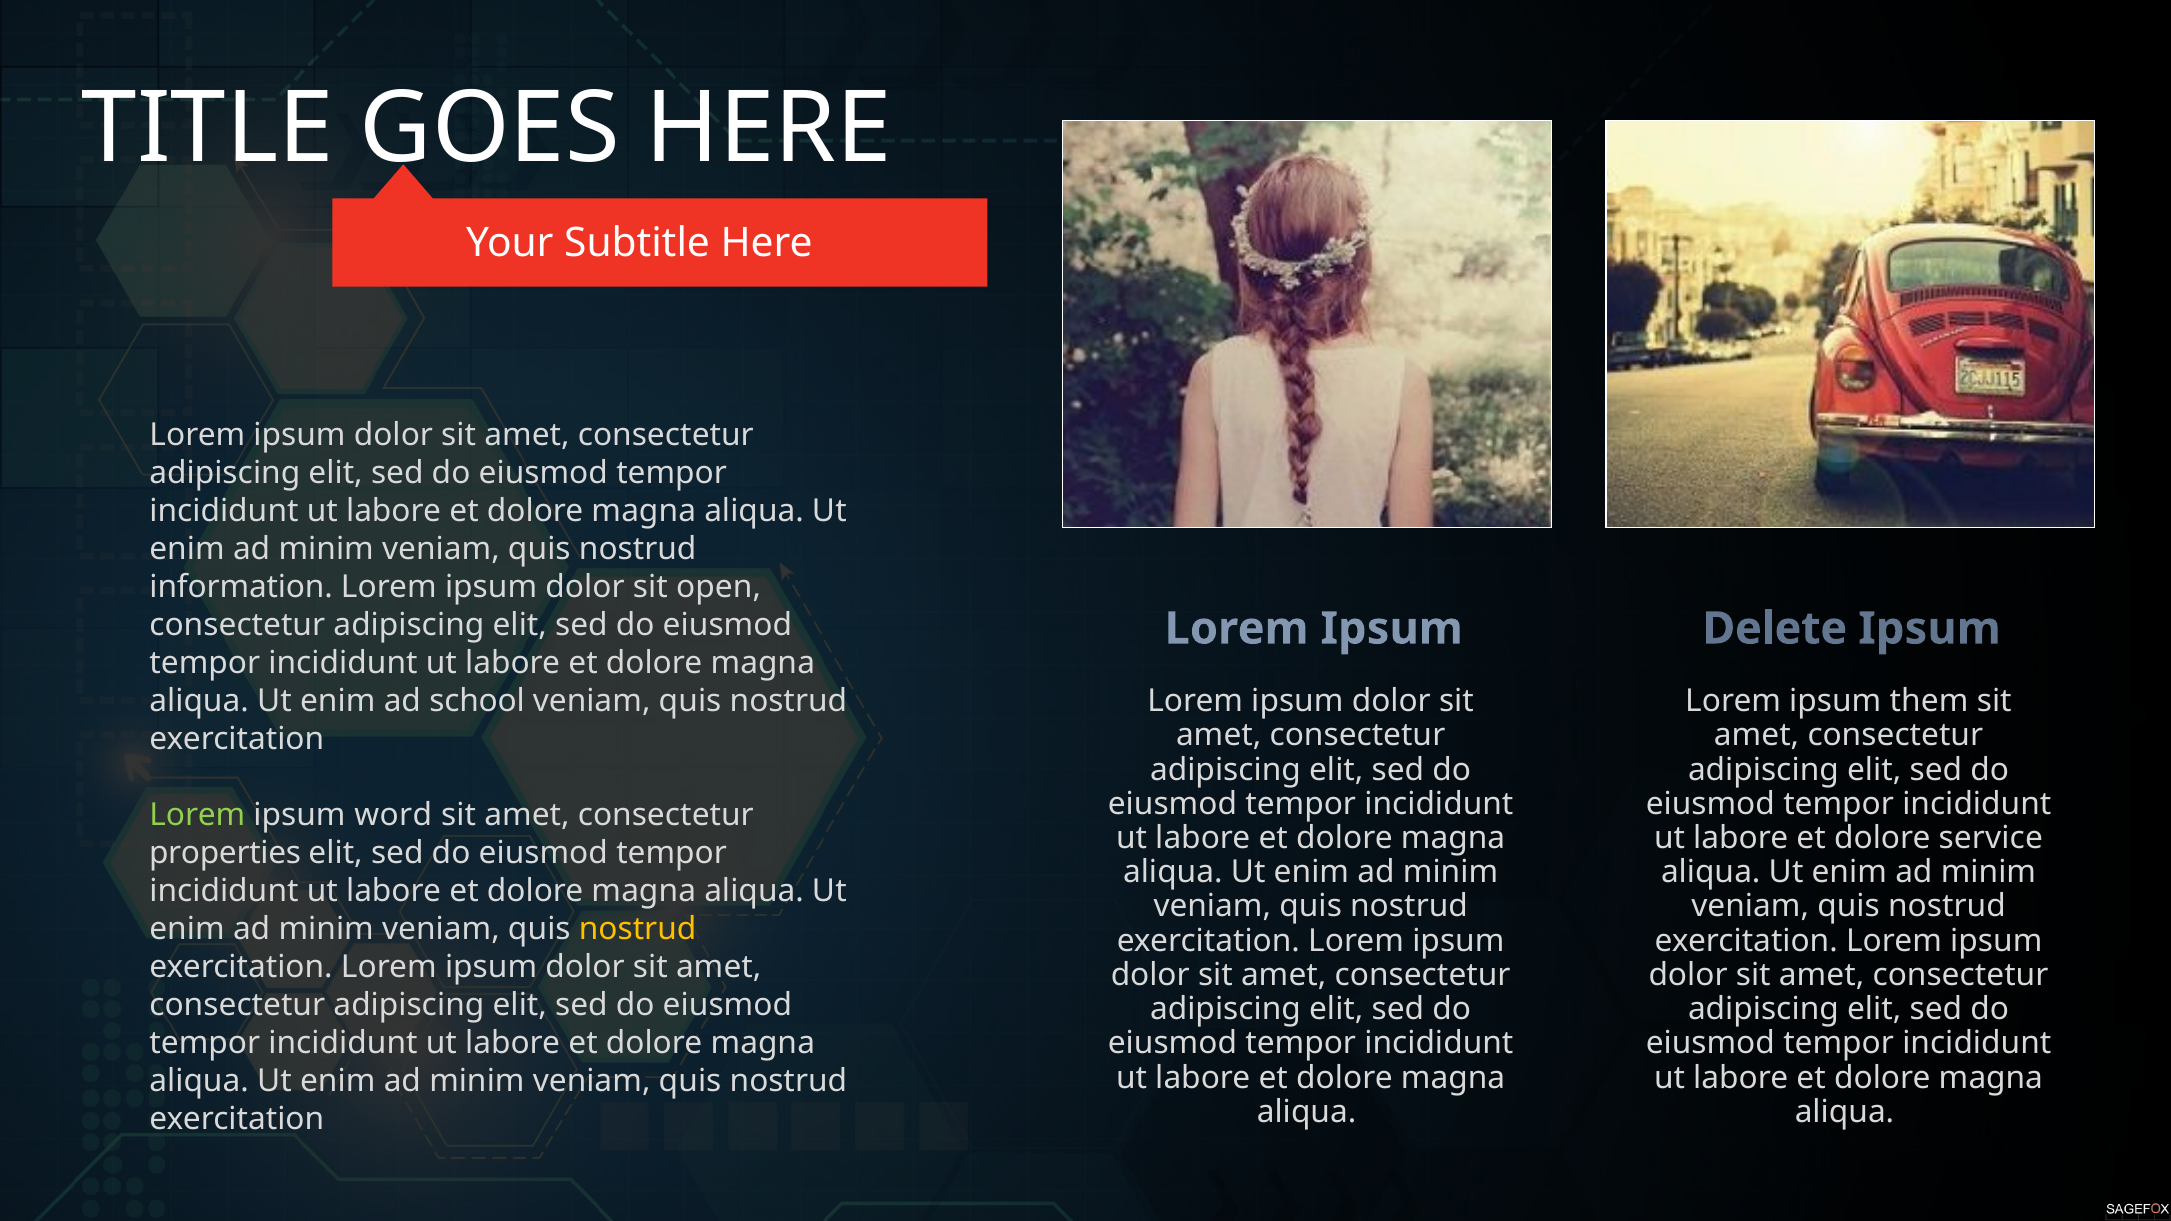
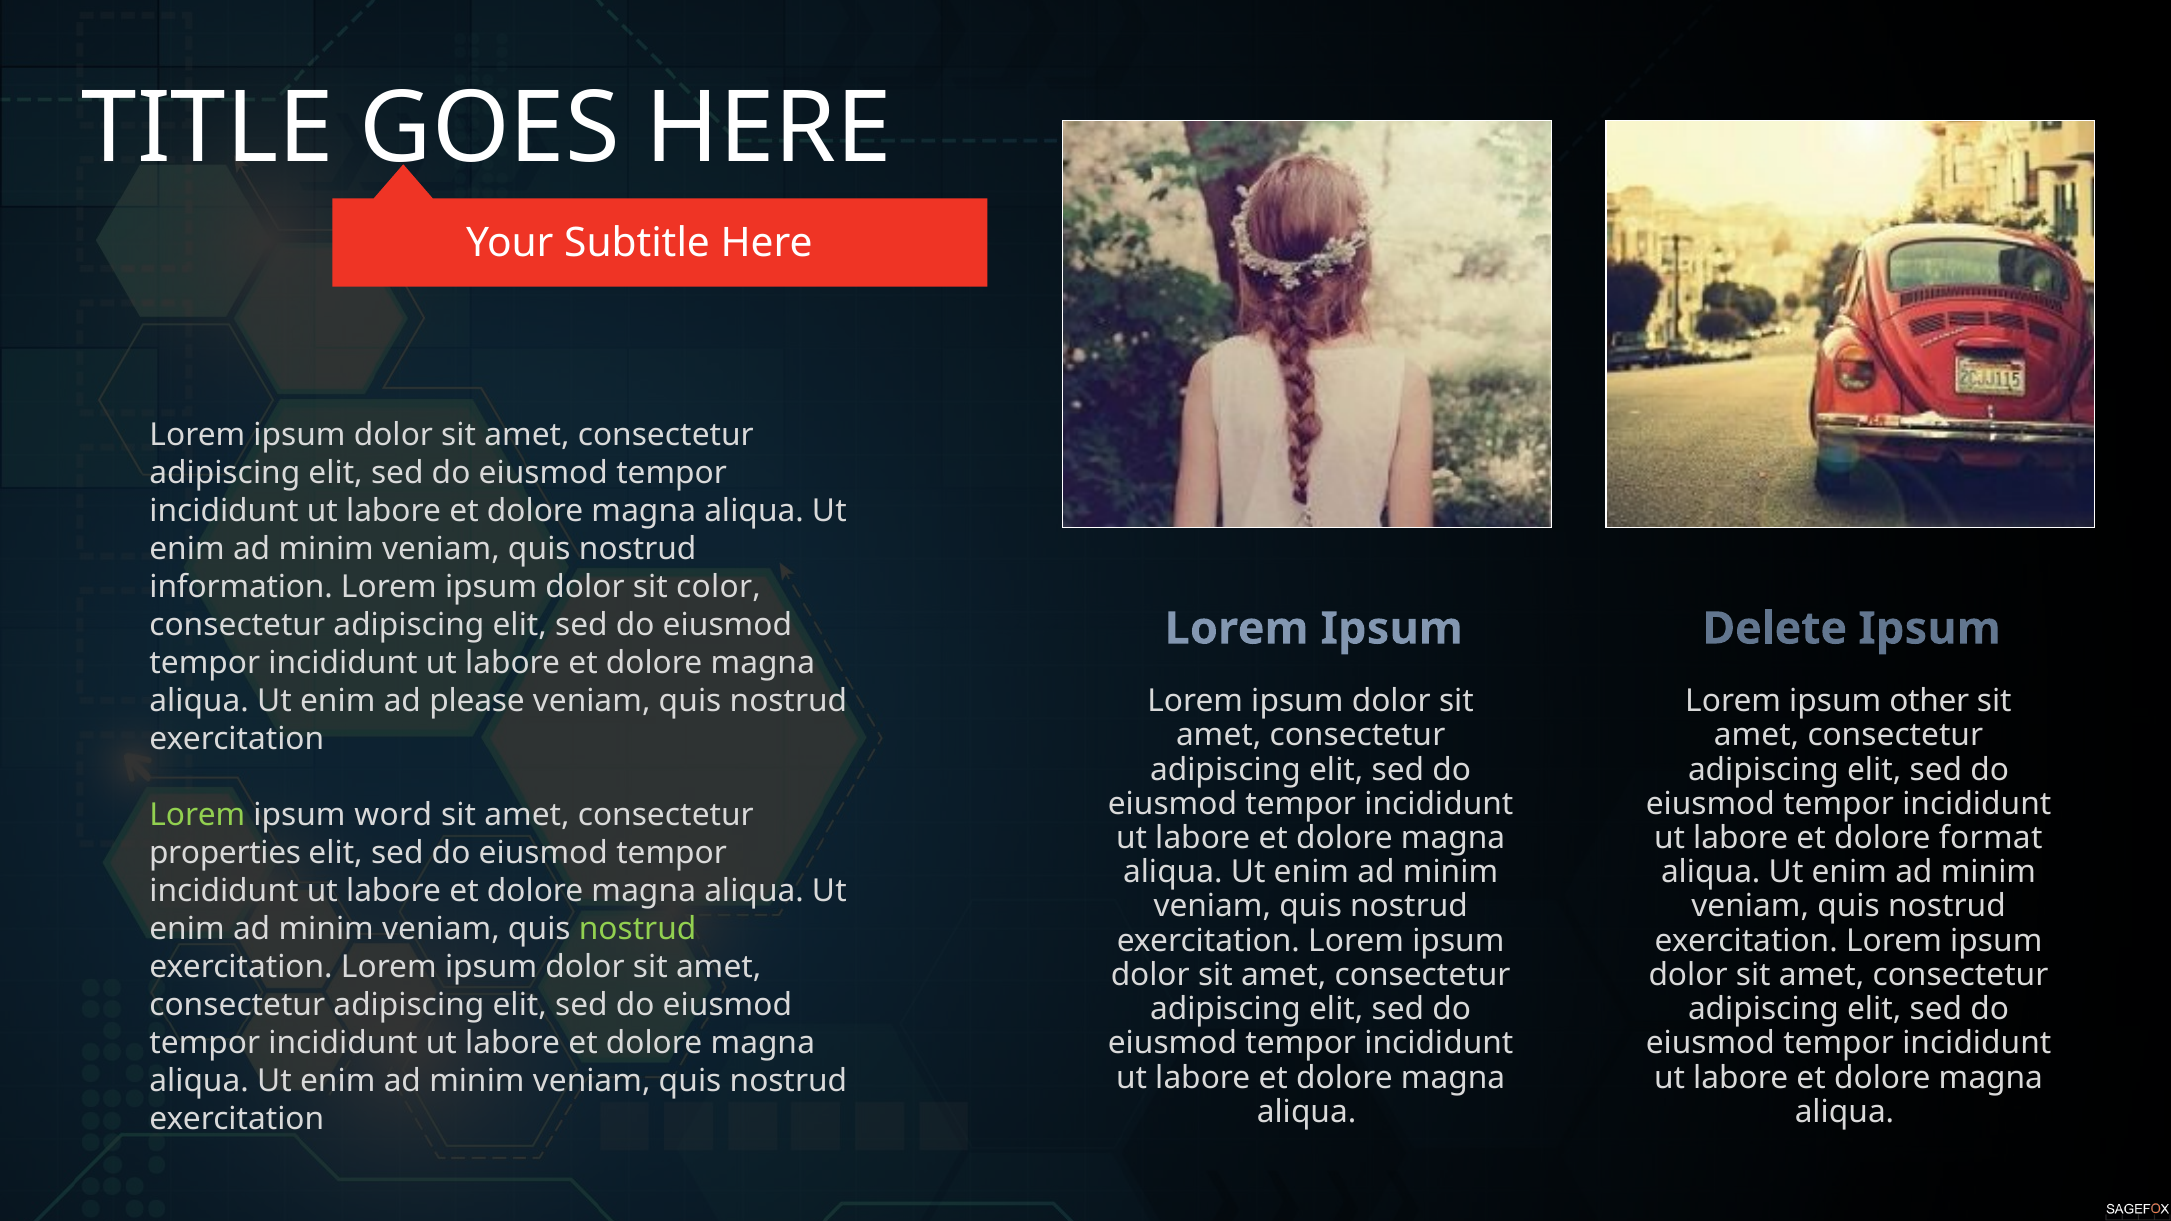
open: open -> color
school: school -> please
them: them -> other
service: service -> format
nostrud at (638, 929) colour: yellow -> light green
